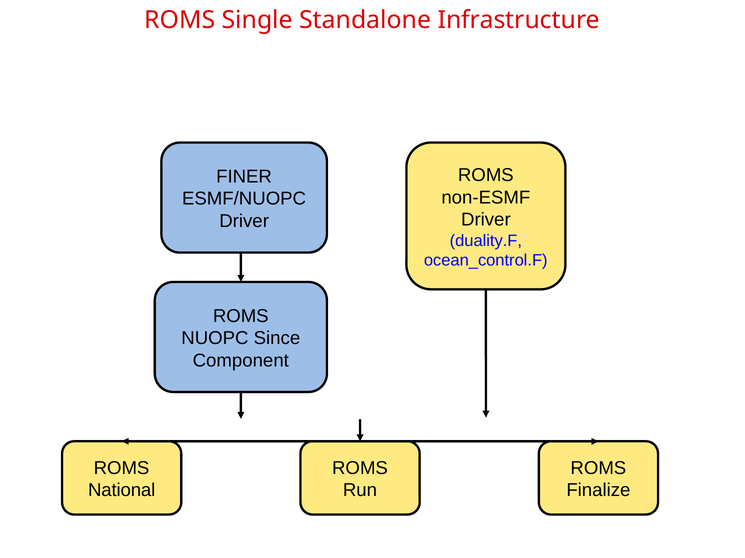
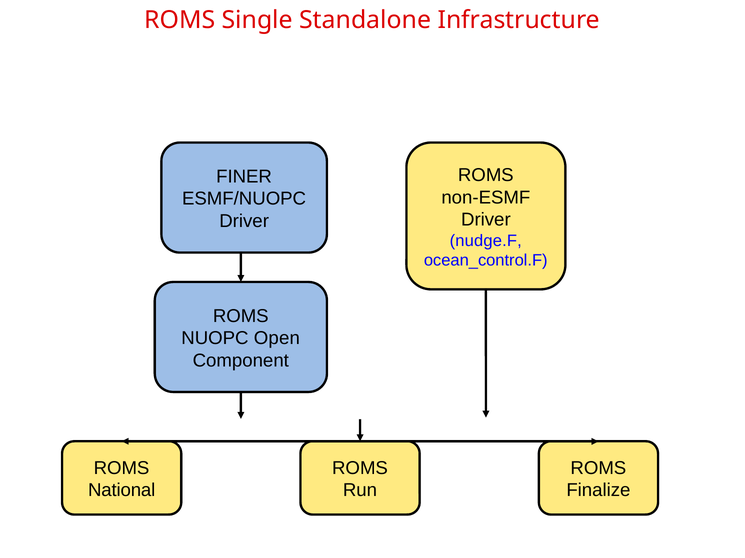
duality.F: duality.F -> nudge.F
Since: Since -> Open
